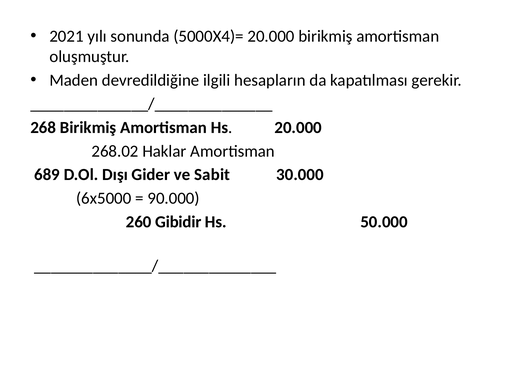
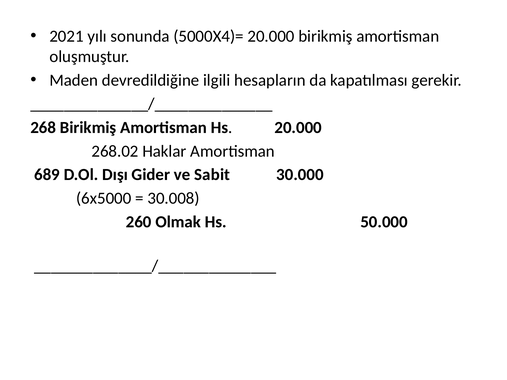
90.000: 90.000 -> 30.008
Gibidir: Gibidir -> Olmak
